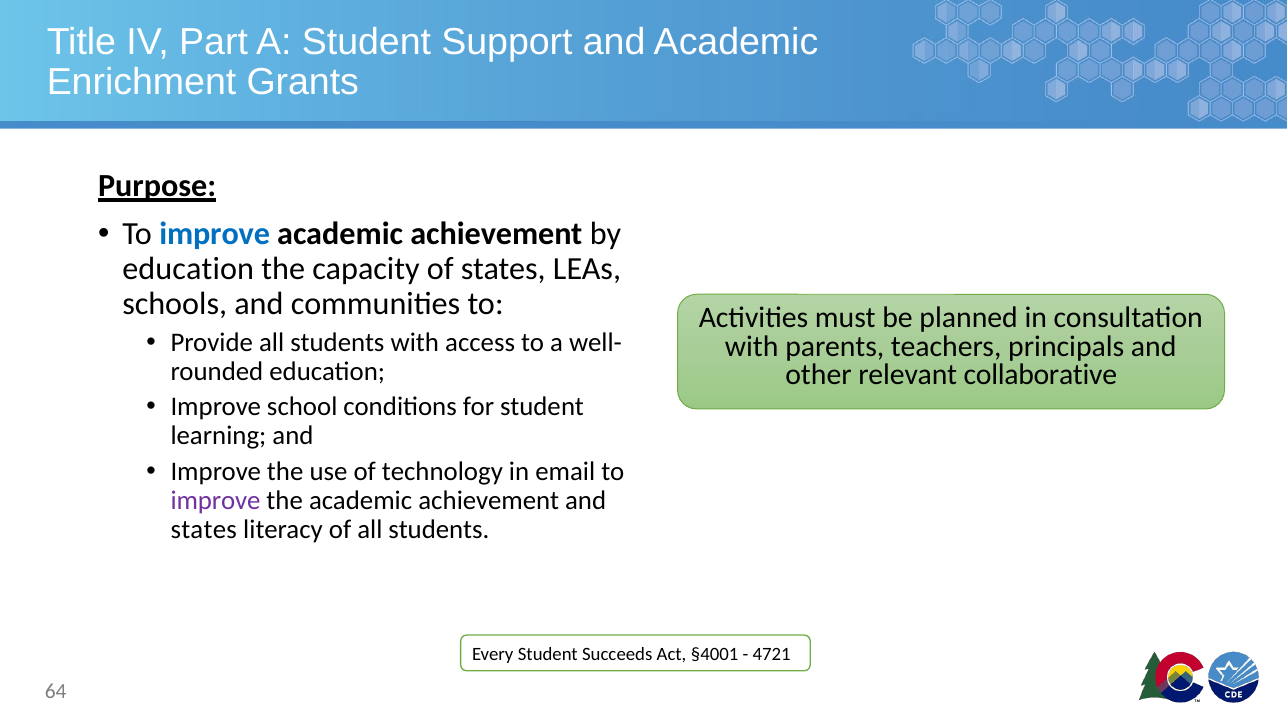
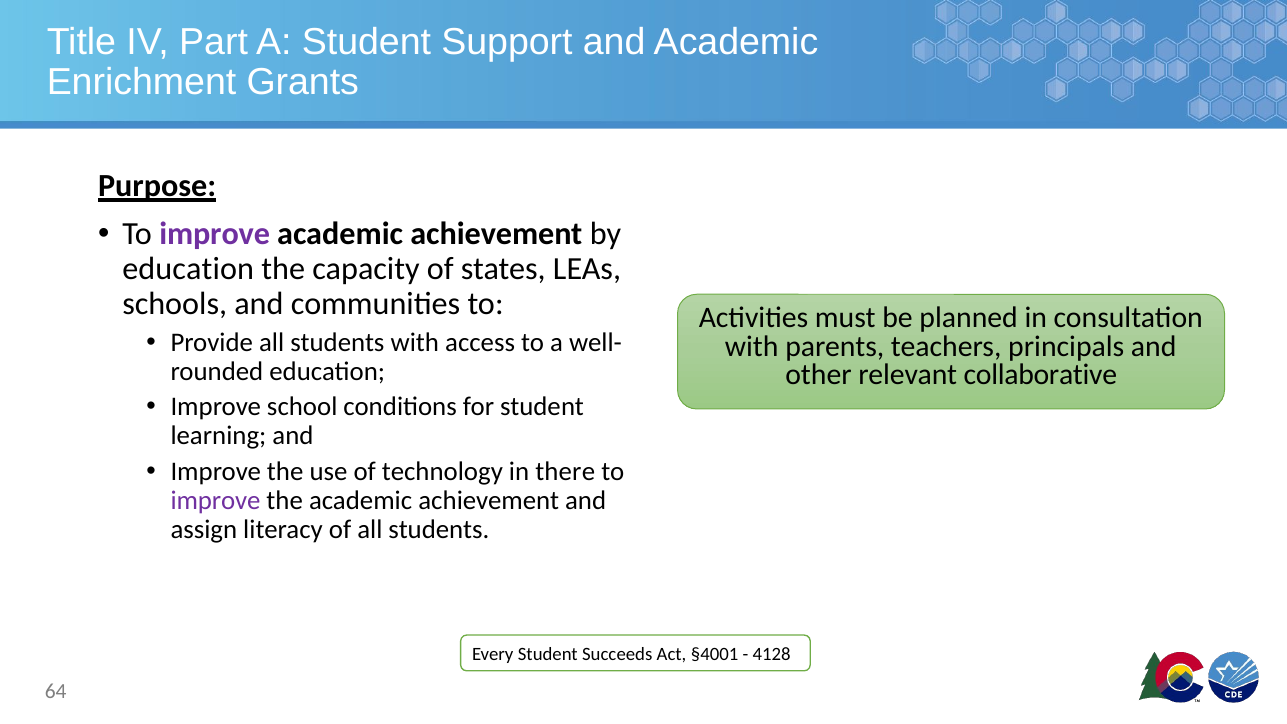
improve at (215, 234) colour: blue -> purple
email: email -> there
states at (204, 530): states -> assign
4721: 4721 -> 4128
